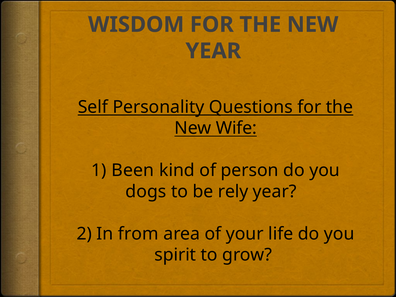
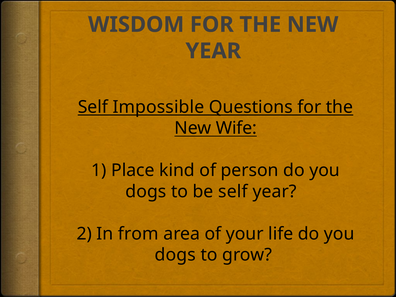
Personality: Personality -> Impossible
Been: Been -> Place
be rely: rely -> self
spirit at (175, 255): spirit -> dogs
